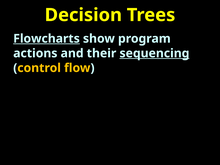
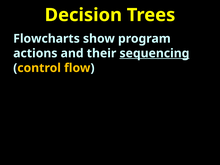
Flowcharts underline: present -> none
